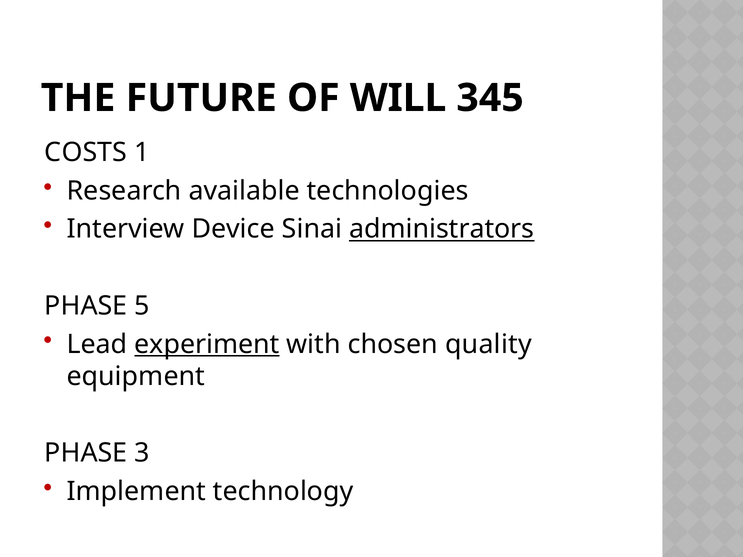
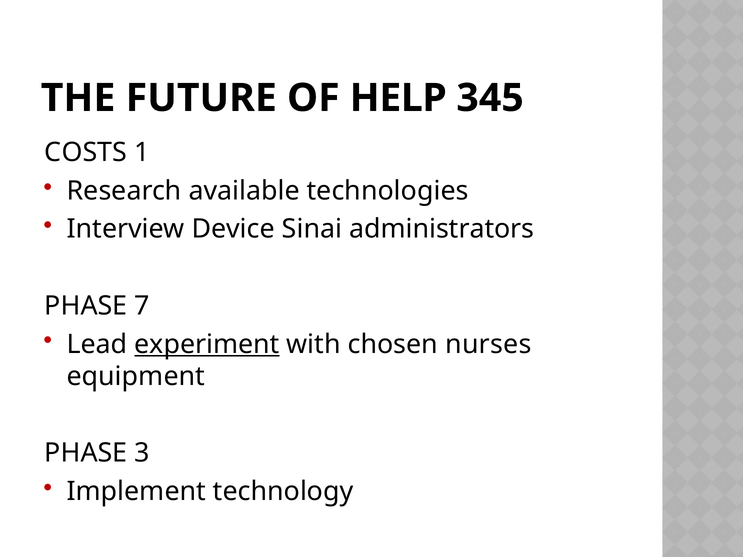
WILL: WILL -> HELP
administrators underline: present -> none
5: 5 -> 7
quality: quality -> nurses
